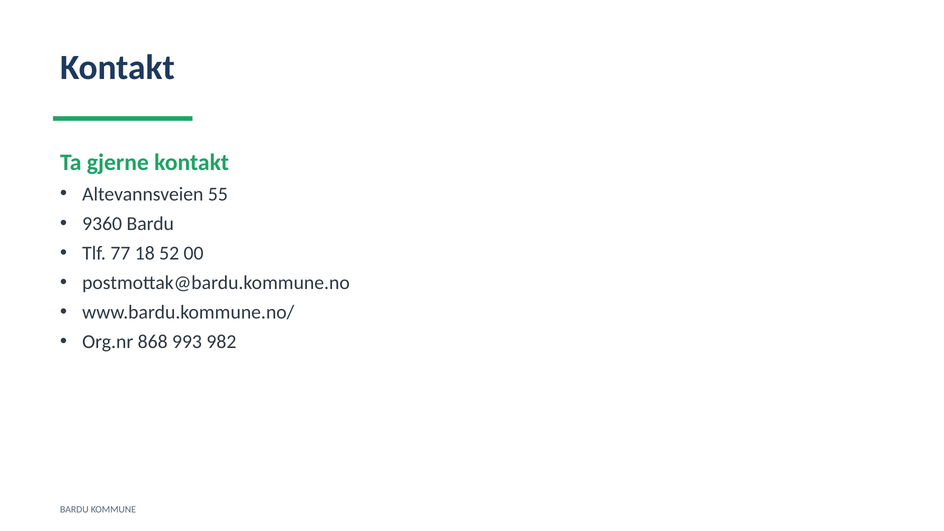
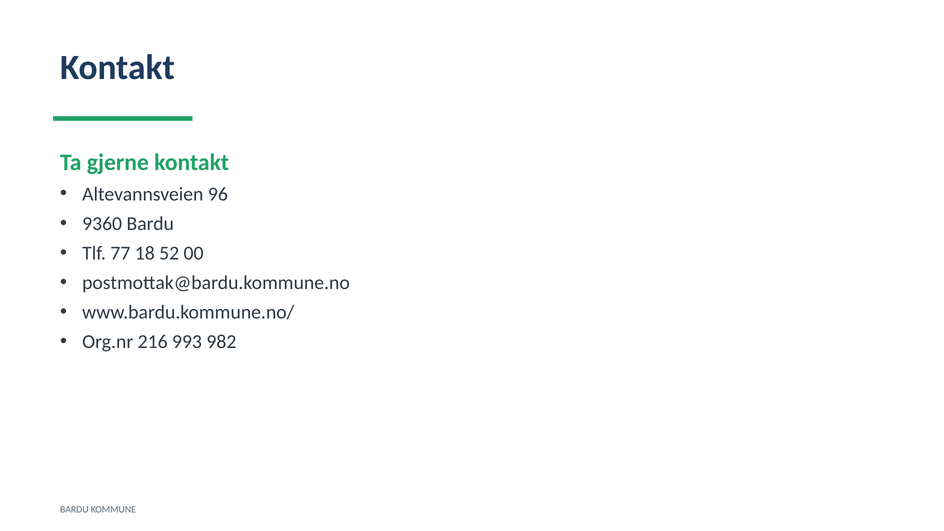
55: 55 -> 96
868: 868 -> 216
